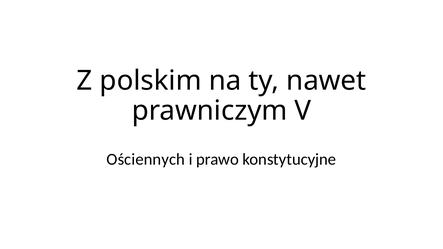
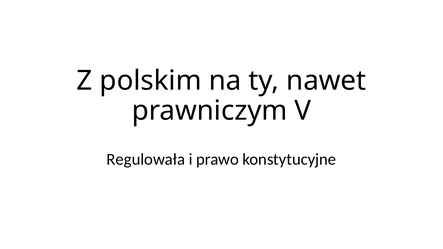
Ościennych: Ościennych -> Regulowała
